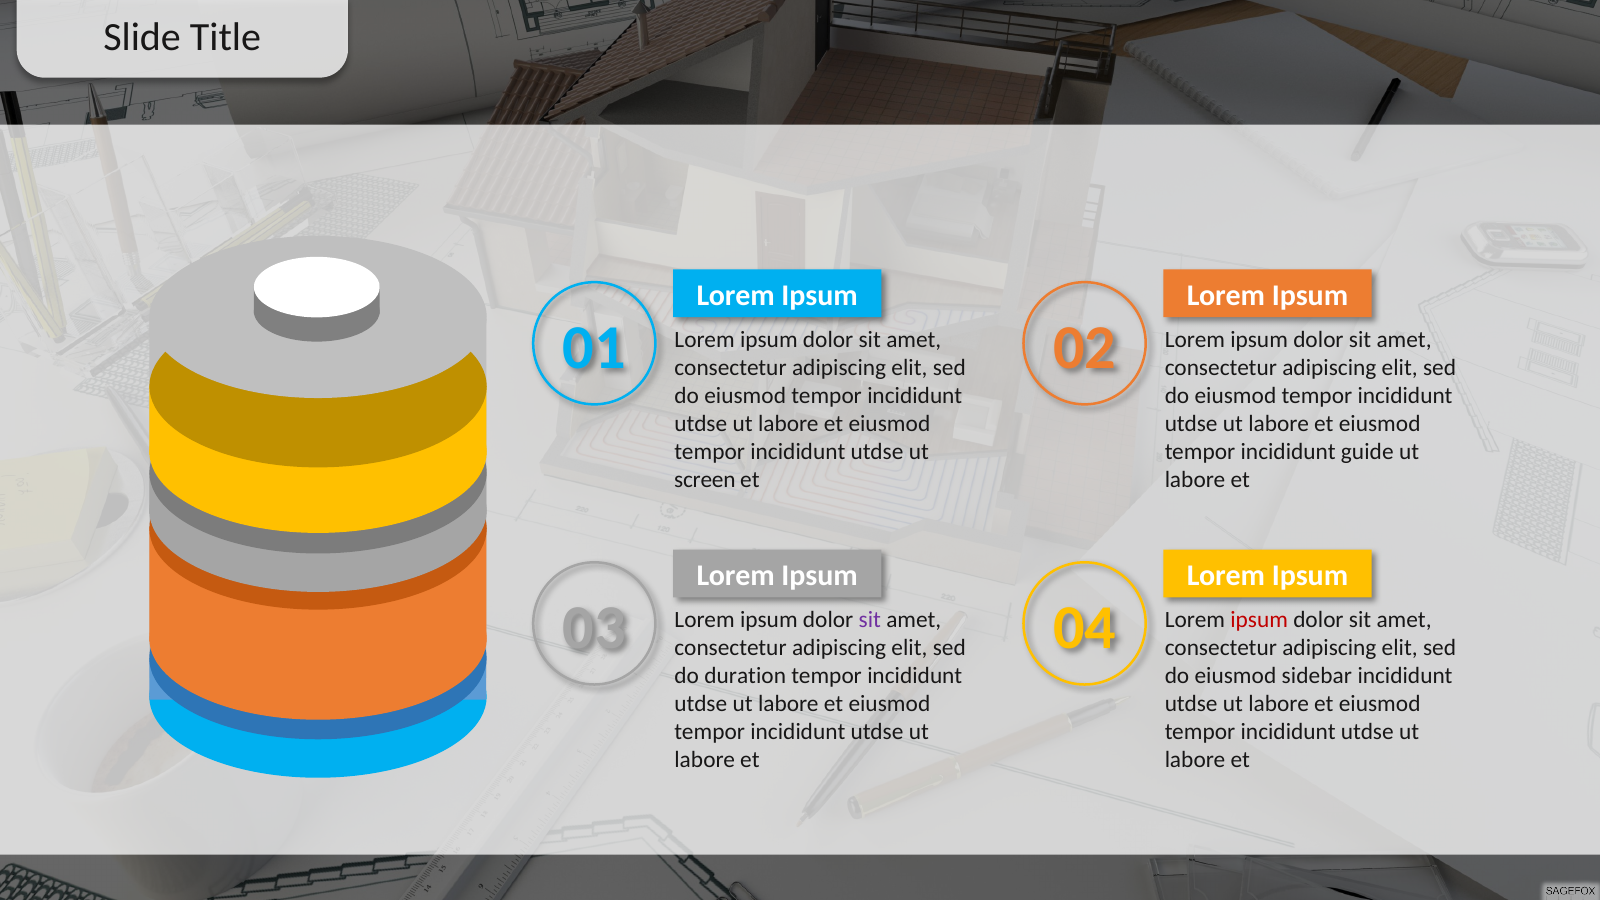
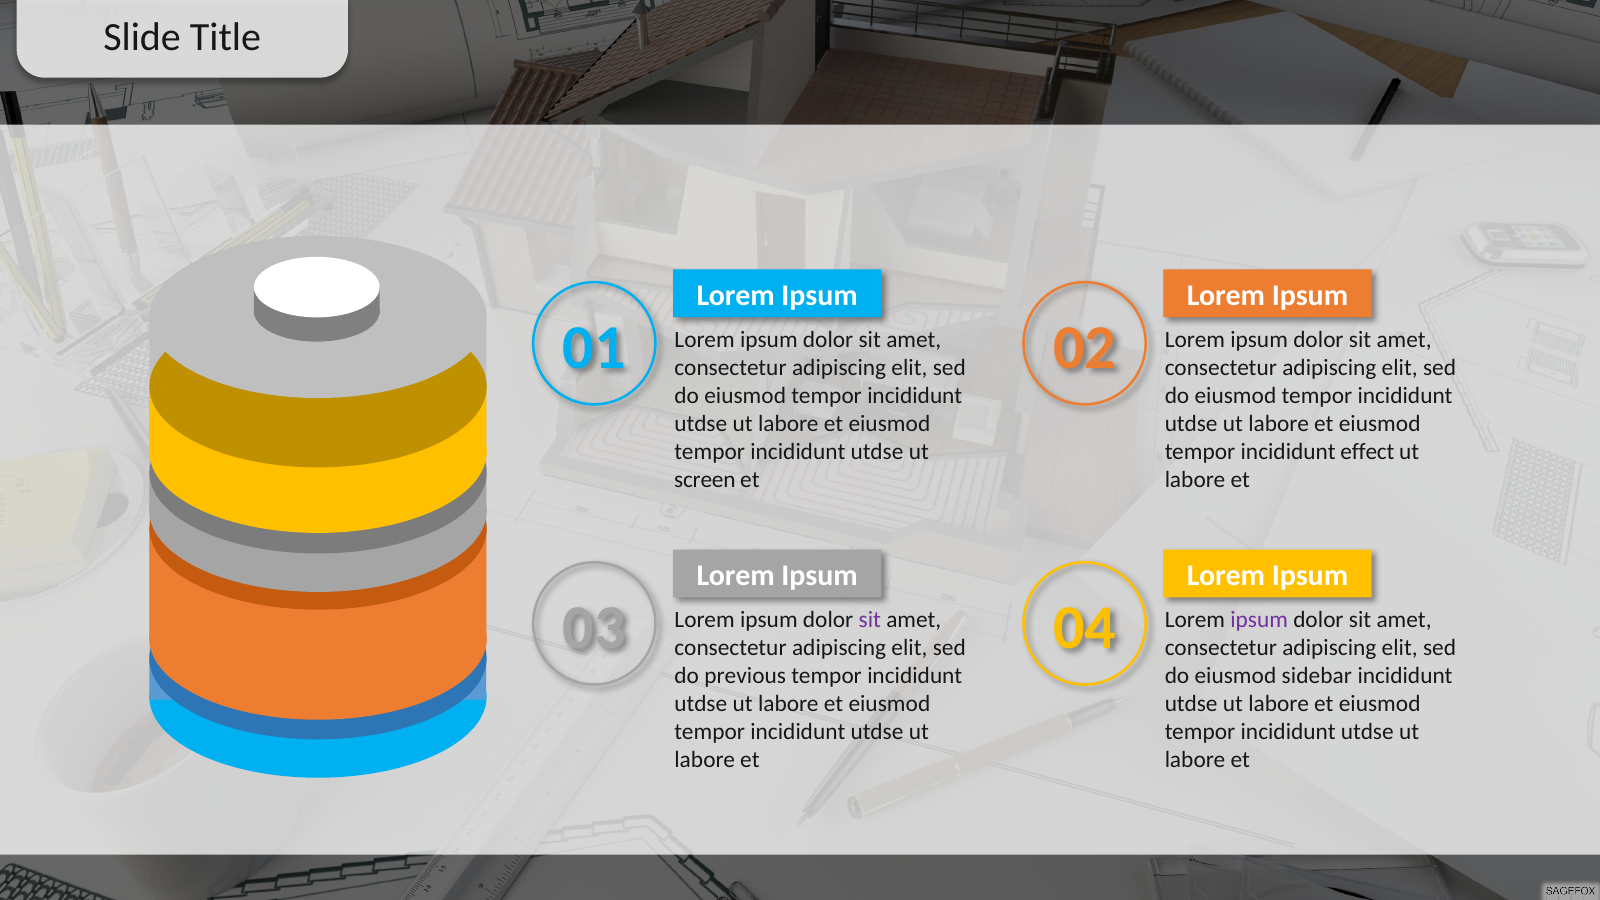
guide: guide -> effect
ipsum at (1259, 620) colour: red -> purple
duration: duration -> previous
